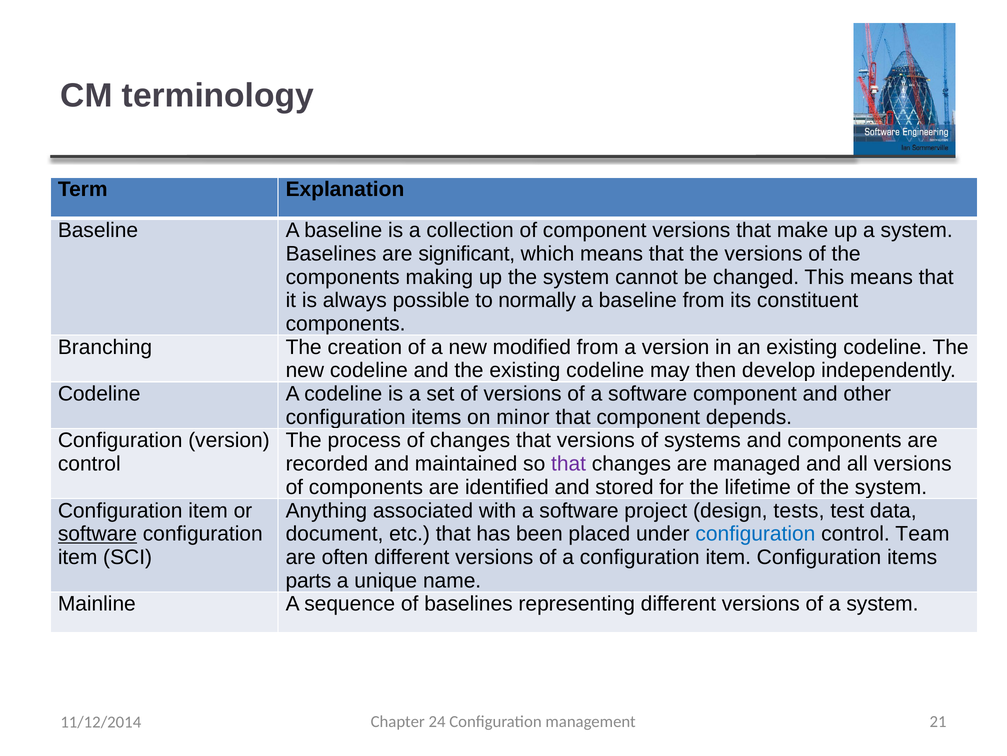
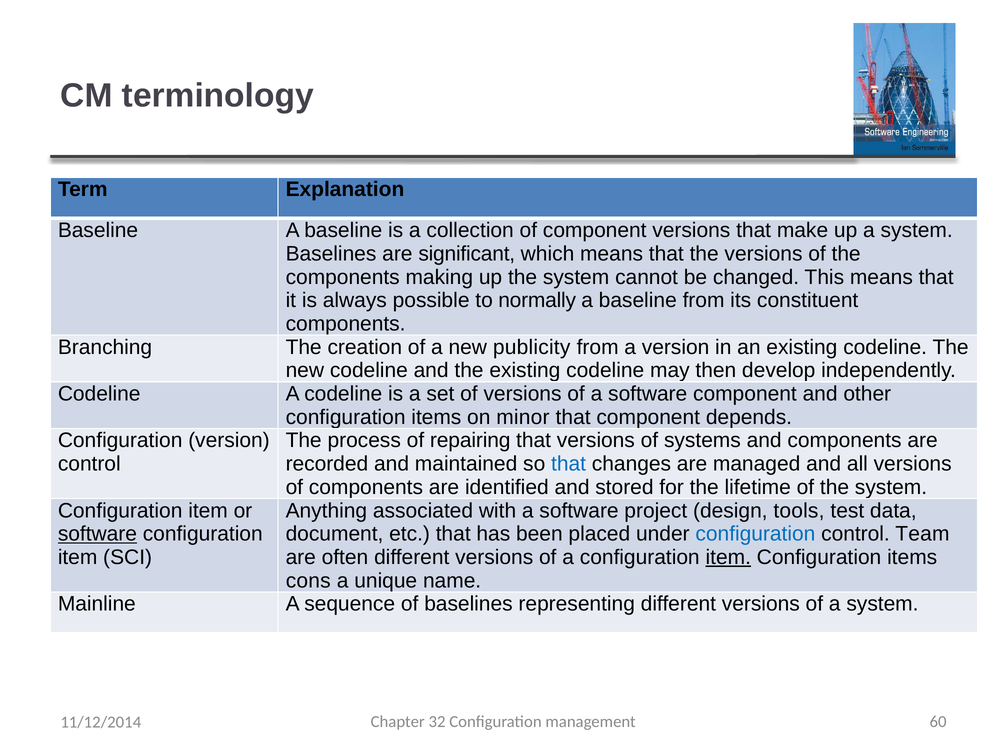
modified: modified -> publicity
of changes: changes -> repairing
that at (569, 463) colour: purple -> blue
tests: tests -> tools
item at (728, 557) underline: none -> present
parts: parts -> cons
24: 24 -> 32
21: 21 -> 60
